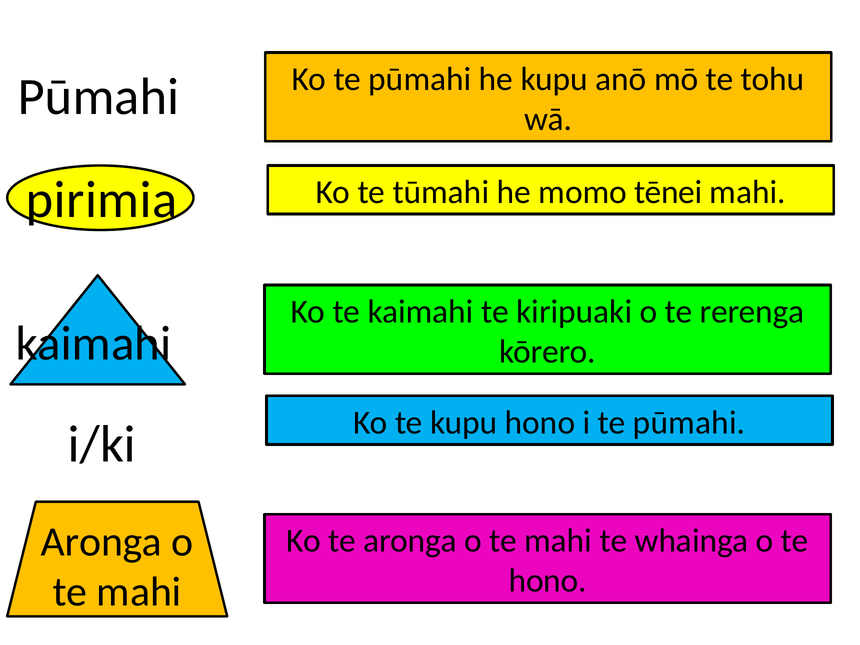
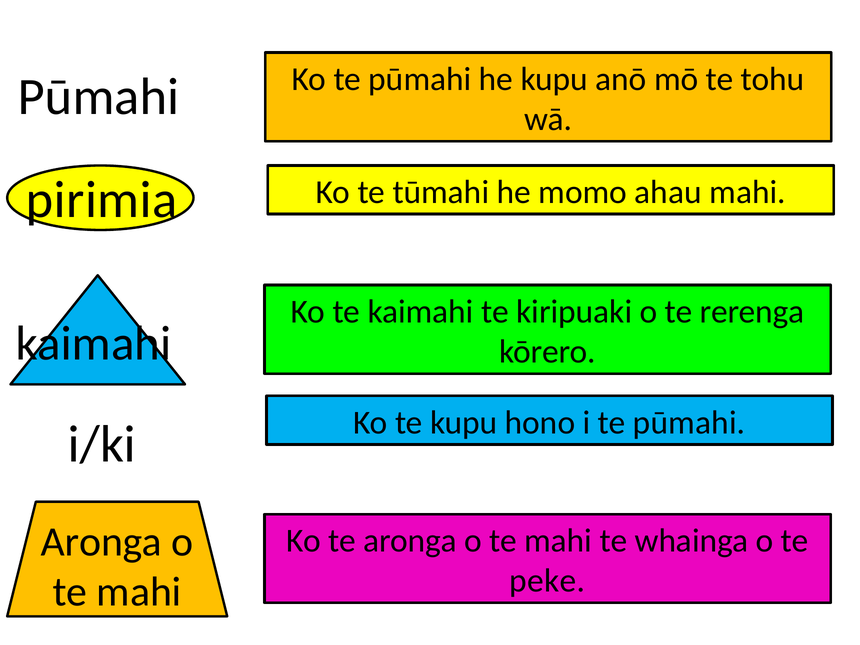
tēnei: tēnei -> ahau
hono at (548, 581): hono -> peke
